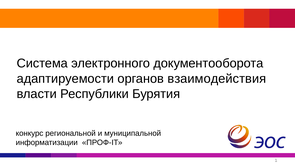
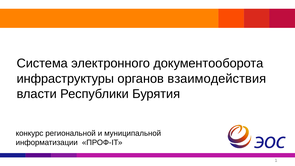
адаптируемости: адаптируемости -> инфраструктуры
